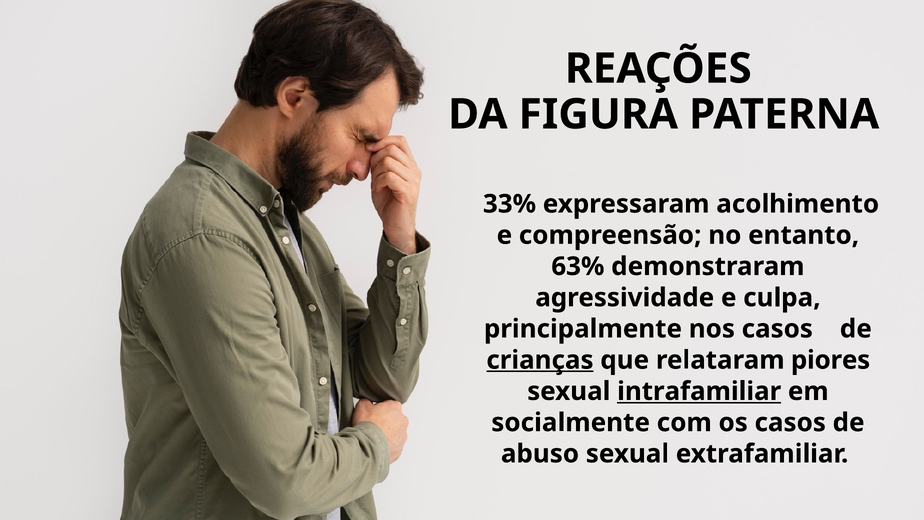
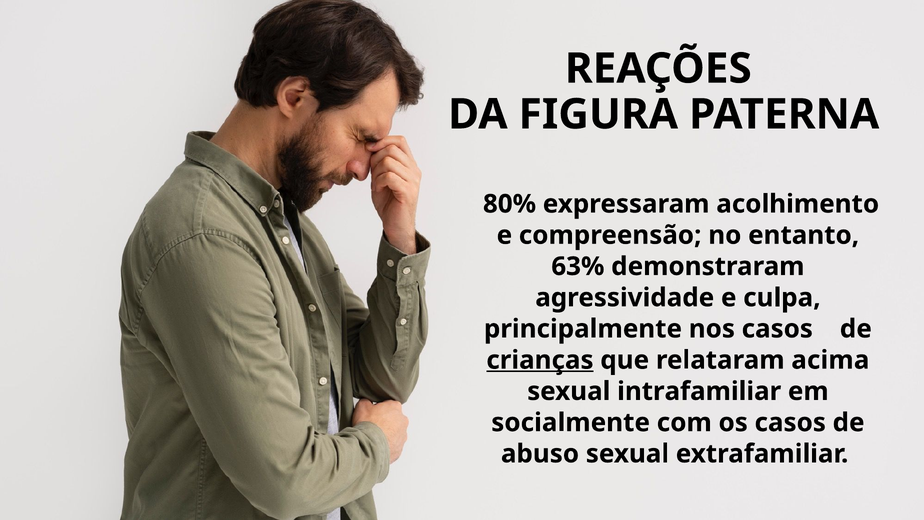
33%: 33% -> 80%
piores: piores -> acima
intrafamiliar underline: present -> none
